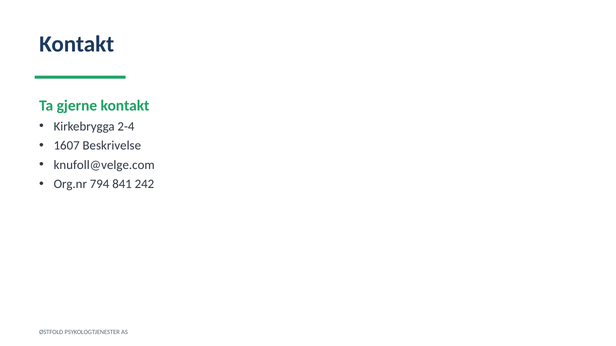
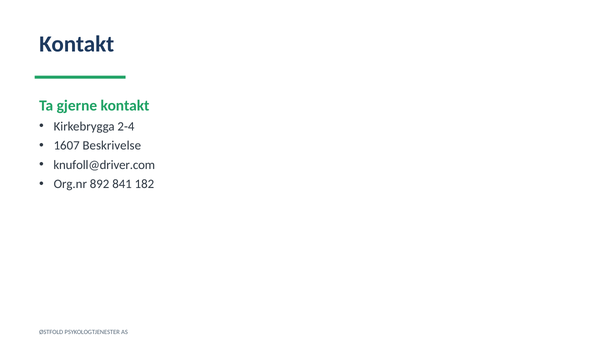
knufoll@velge.com: knufoll@velge.com -> knufoll@driver.com
794: 794 -> 892
242: 242 -> 182
